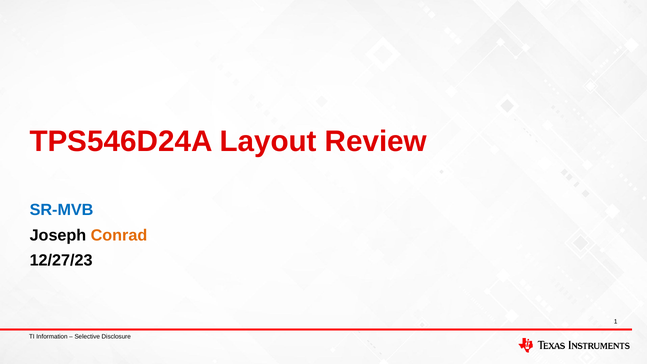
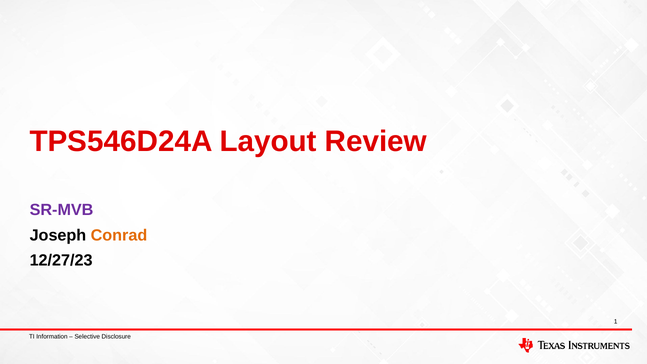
SR-MVB colour: blue -> purple
